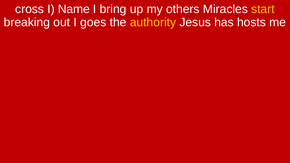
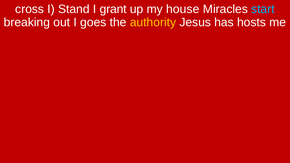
Name: Name -> Stand
bring: bring -> grant
others: others -> house
start colour: yellow -> light blue
